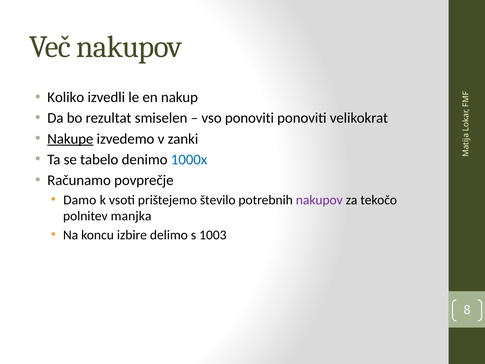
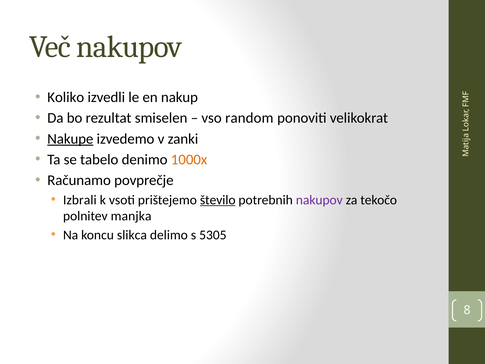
vso ponoviti: ponoviti -> random
1000x colour: blue -> orange
Damo: Damo -> Izbrali
število underline: none -> present
izbire: izbire -> slikca
1003: 1003 -> 5305
